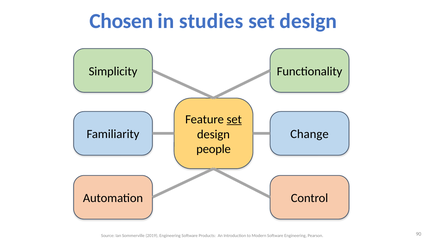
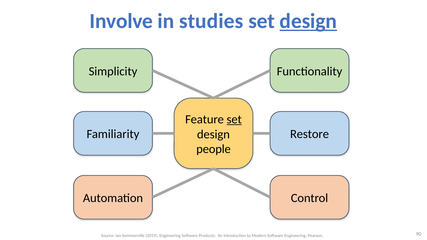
Chosen: Chosen -> Involve
design at (308, 21) underline: none -> present
Change: Change -> Restore
